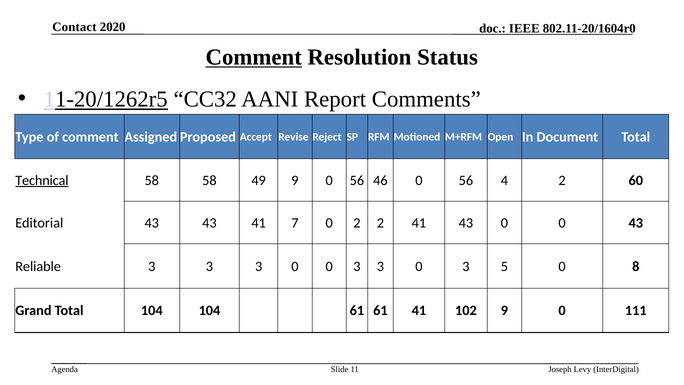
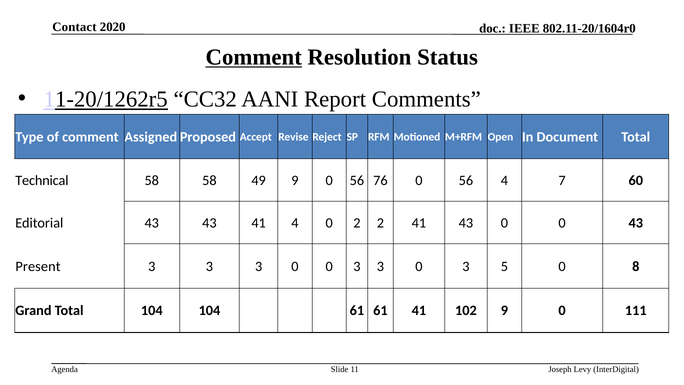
Technical underline: present -> none
46: 46 -> 76
4 2: 2 -> 7
41 7: 7 -> 4
Reliable: Reliable -> Present
